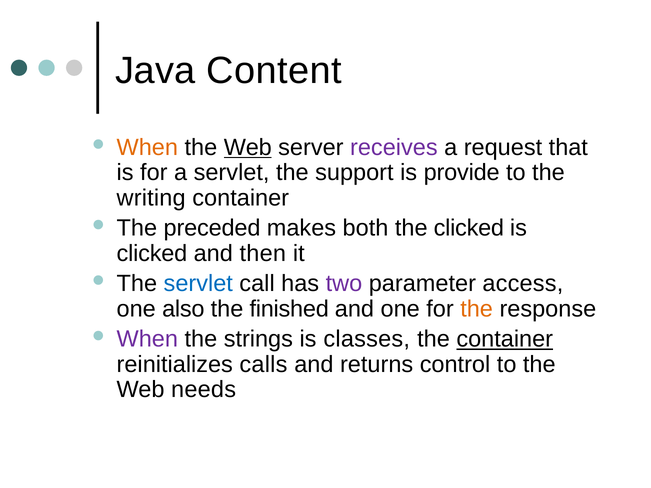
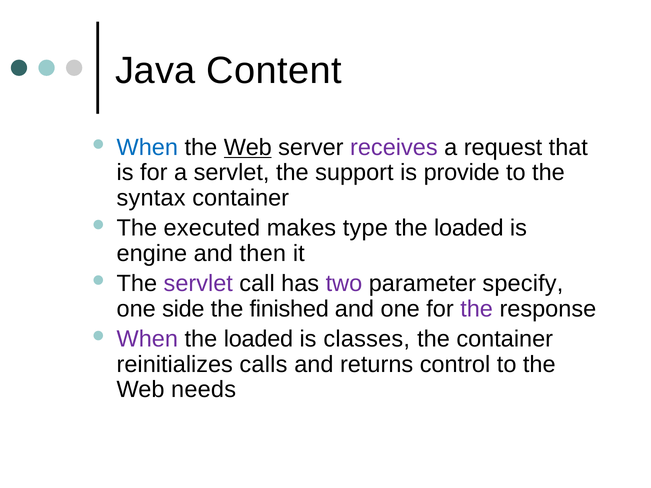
When at (147, 147) colour: orange -> blue
writing: writing -> syntax
preceded: preceded -> executed
both: both -> type
clicked at (469, 228): clicked -> loaded
clicked at (152, 254): clicked -> engine
servlet at (198, 284) colour: blue -> purple
access: access -> specify
also: also -> side
the at (477, 309) colour: orange -> purple
strings at (258, 339): strings -> loaded
container at (505, 339) underline: present -> none
